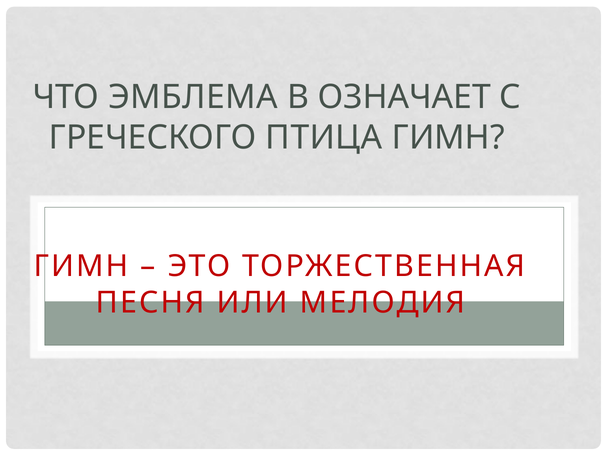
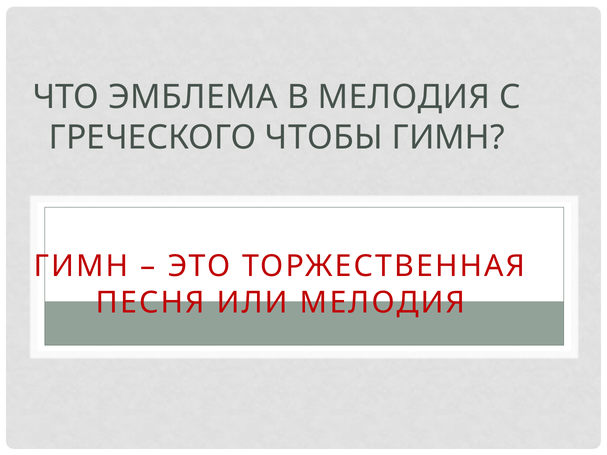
В ОЗНАЧАЕТ: ОЗНАЧАЕТ -> МЕЛОДИЯ
ПТИЦА: ПТИЦА -> ЧТОБЫ
